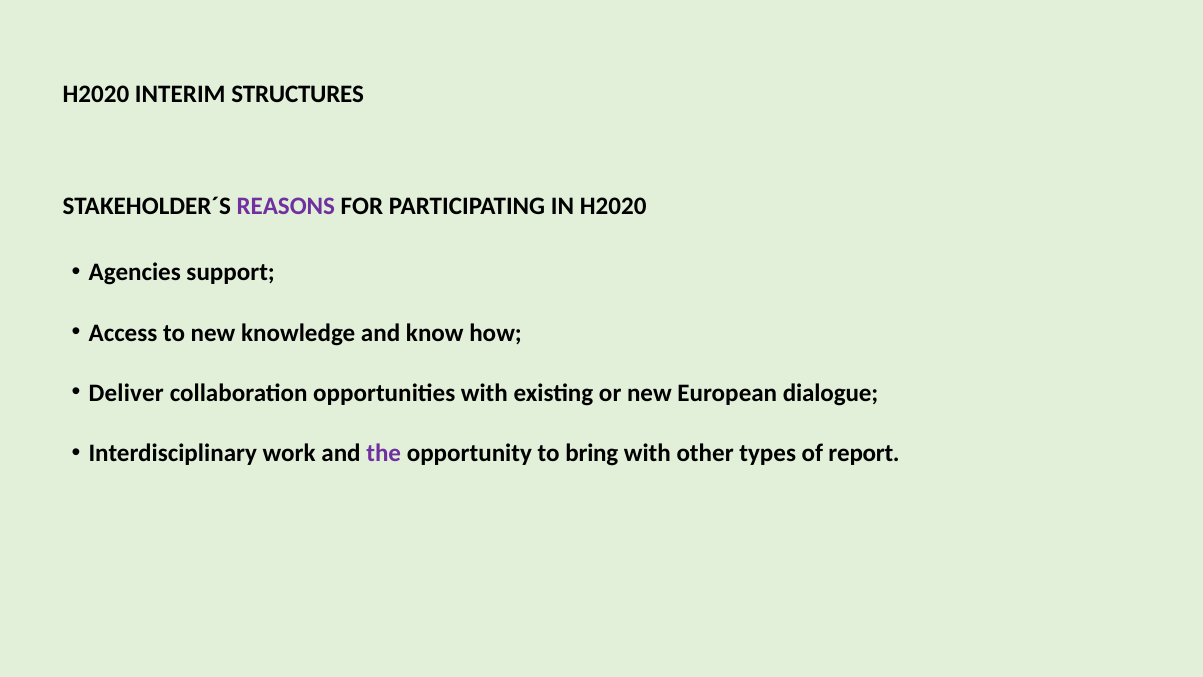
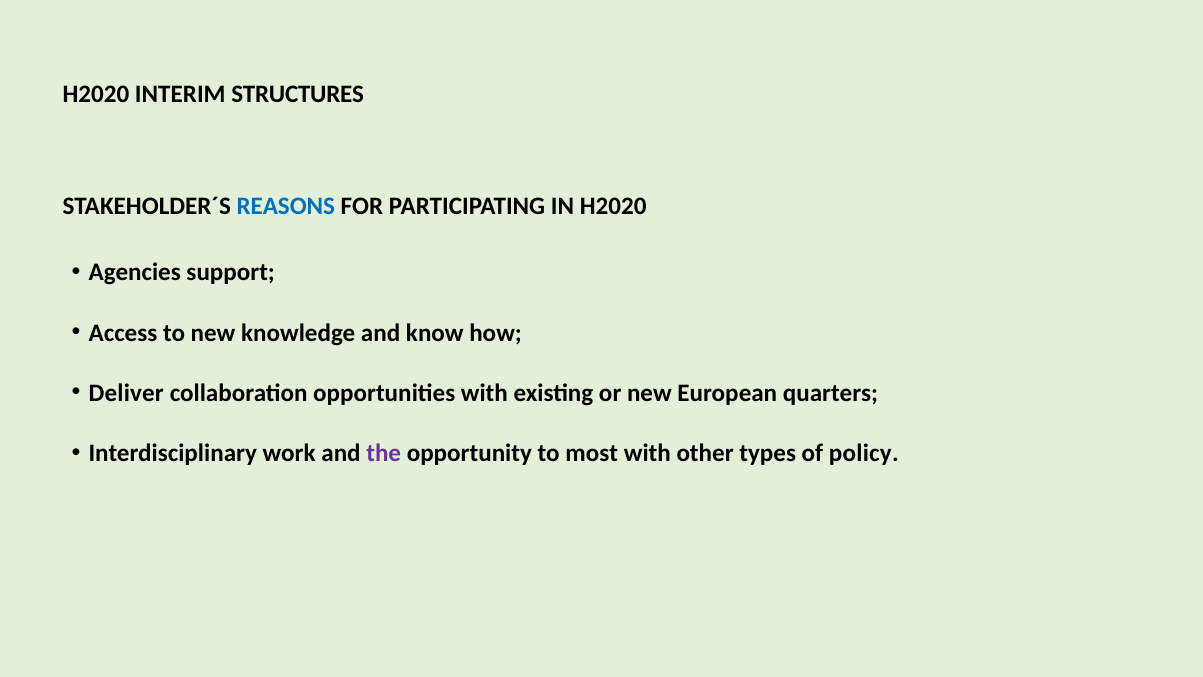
REASONS colour: purple -> blue
dialogue: dialogue -> quarters
bring: bring -> most
report: report -> policy
